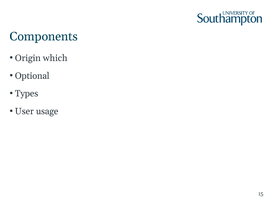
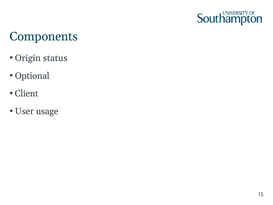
which: which -> status
Types: Types -> Client
